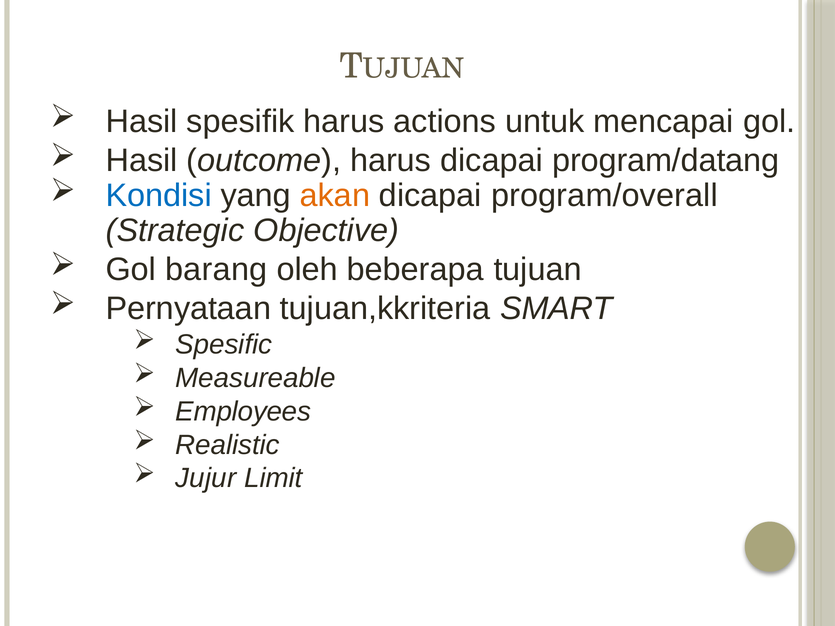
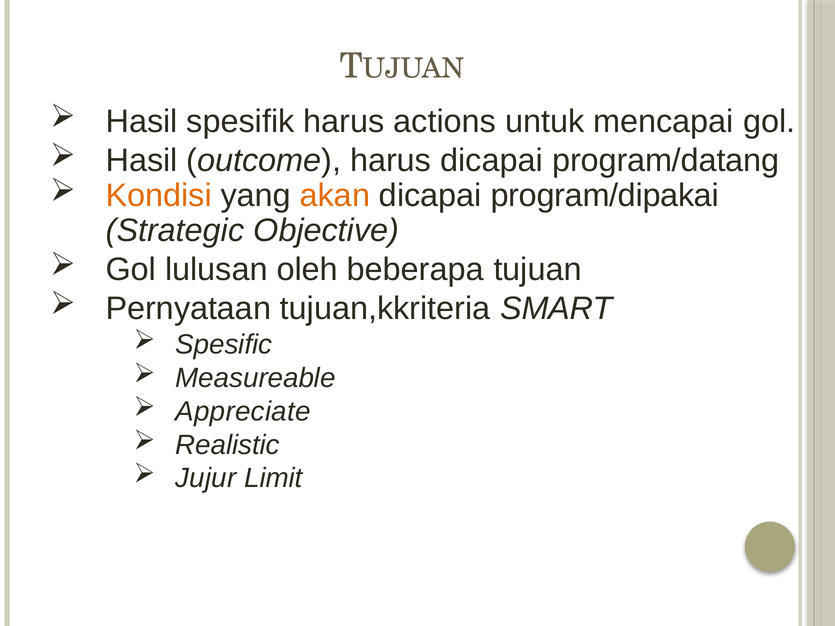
Kondisi colour: blue -> orange
program/overall: program/overall -> program/dipakai
barang: barang -> lulusan
Employees: Employees -> Appreciate
